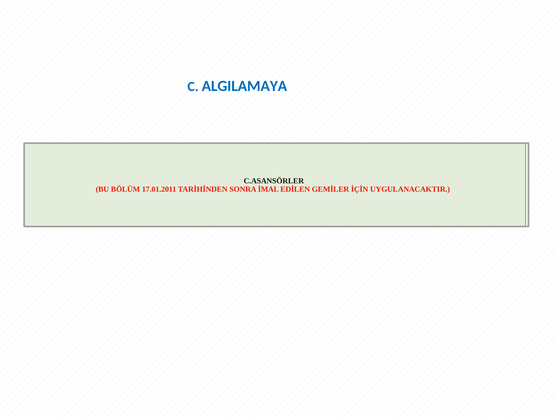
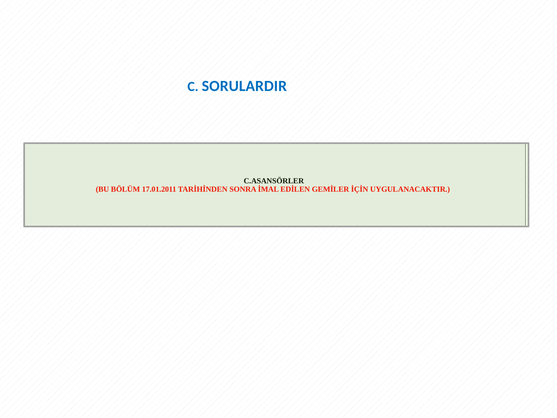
ALGILAMAYA: ALGILAMAYA -> SORULARDIR
